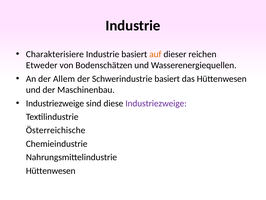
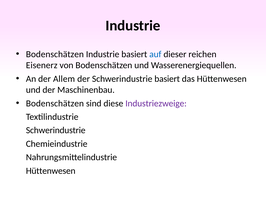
Charakterisiere at (55, 54): Charakterisiere -> Bodenschätzen
auf colour: orange -> blue
Etweder: Etweder -> Eisenerz
Industriezweige at (55, 103): Industriezweige -> Bodenschätzen
Österreichische at (56, 130): Österreichische -> Schwerindustrie
